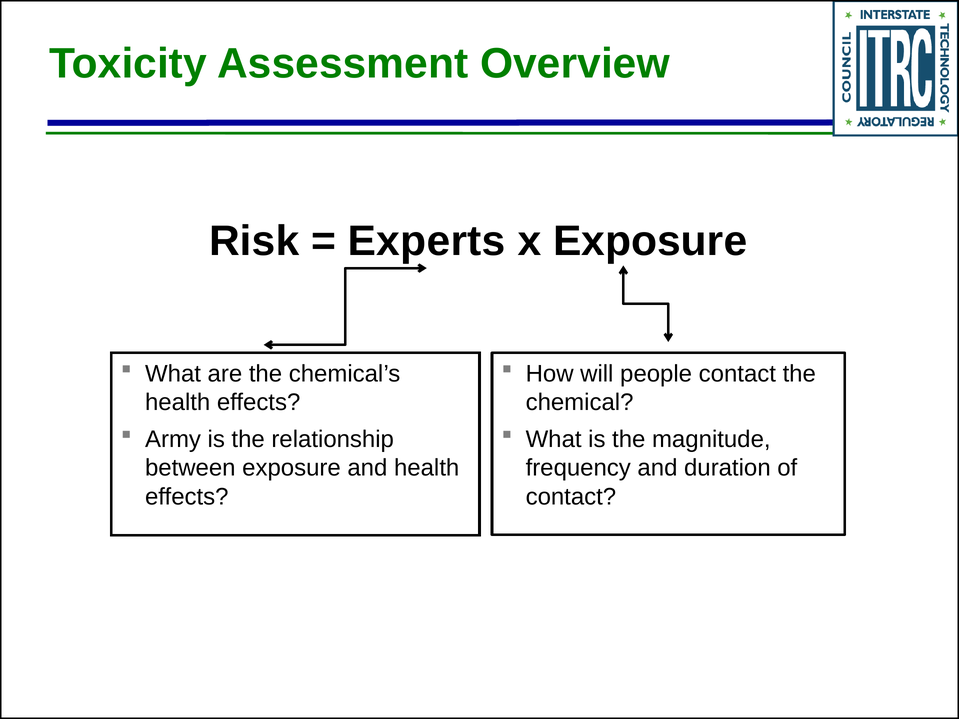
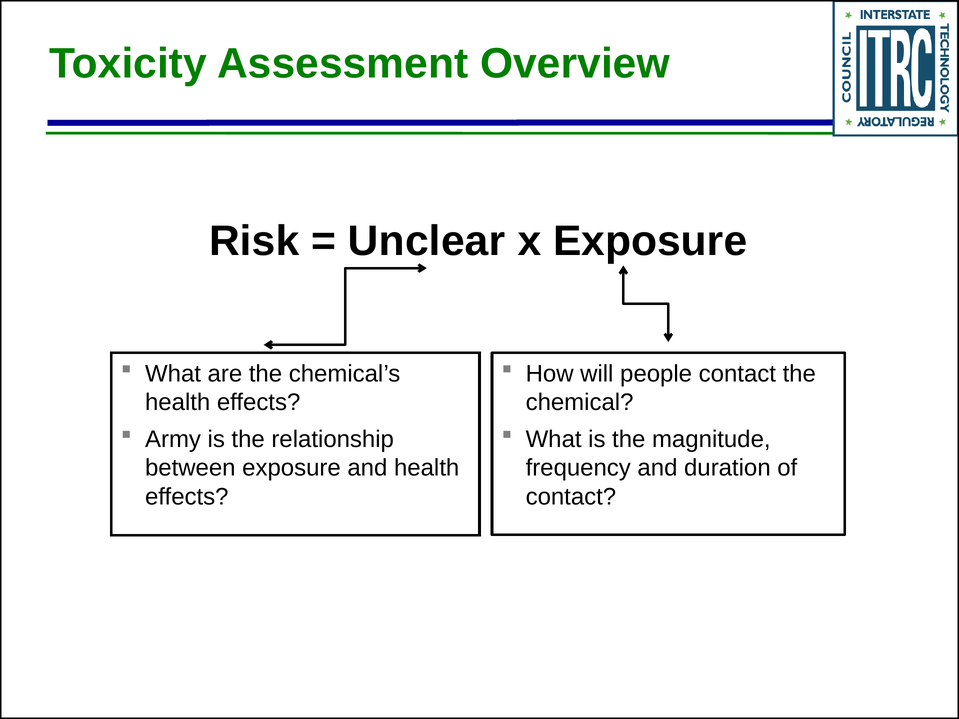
Experts: Experts -> Unclear
